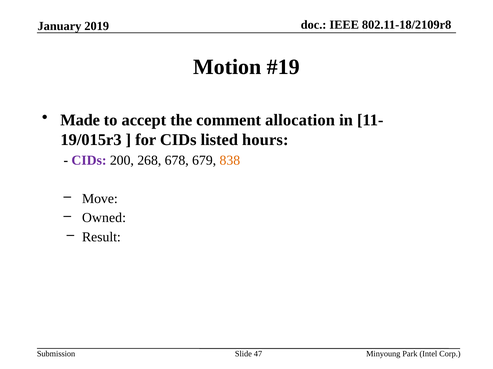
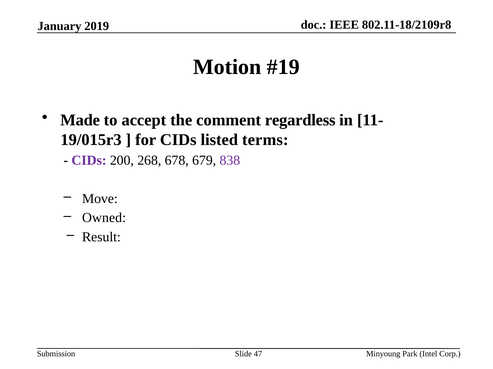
allocation: allocation -> regardless
hours: hours -> terms
838 colour: orange -> purple
